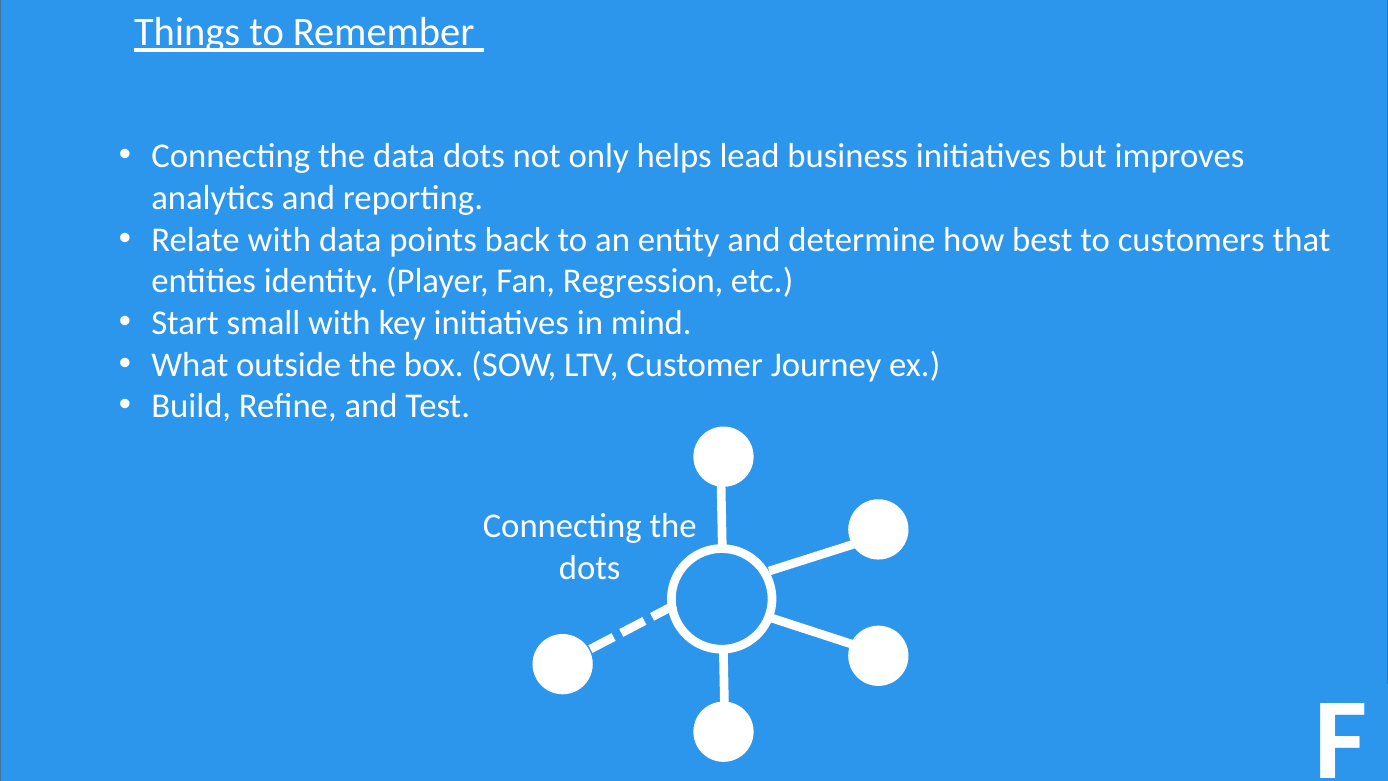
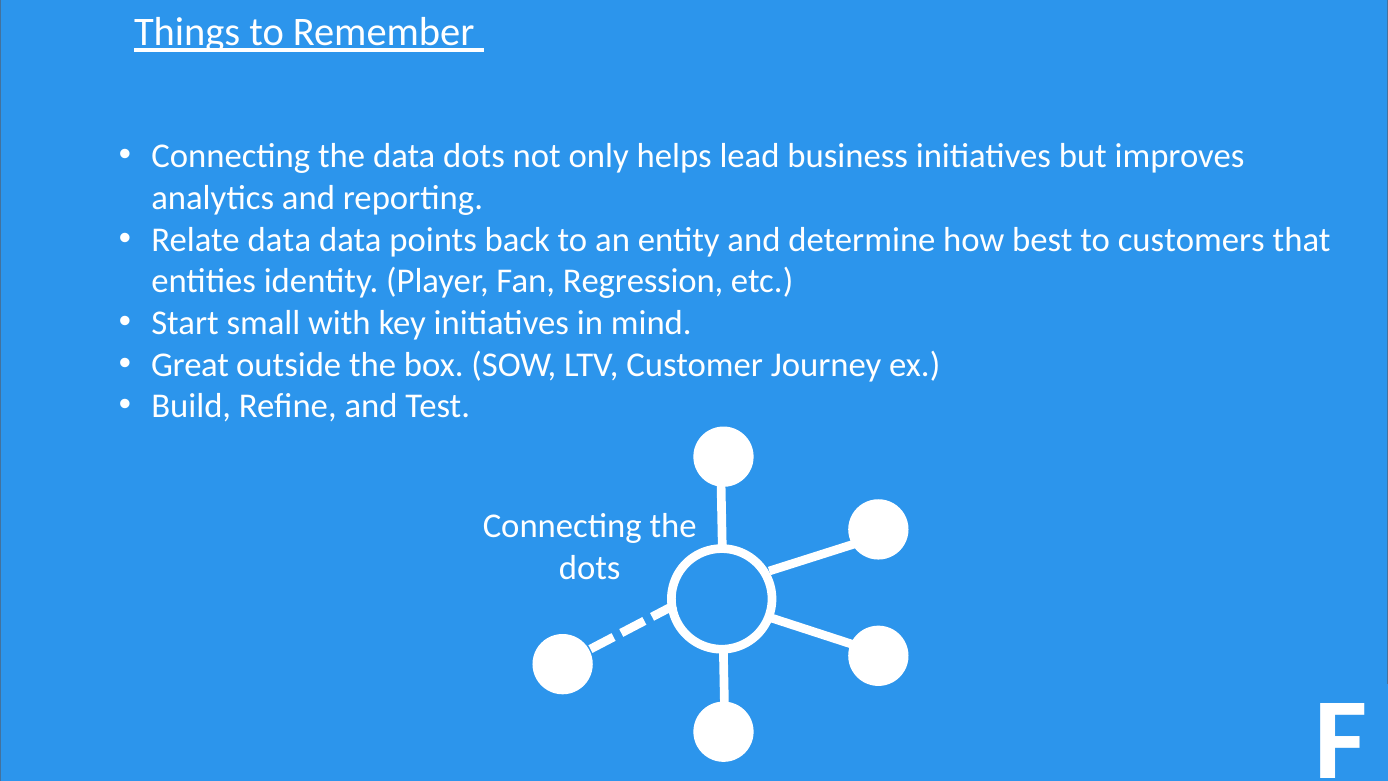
Relate with: with -> data
What: What -> Great
